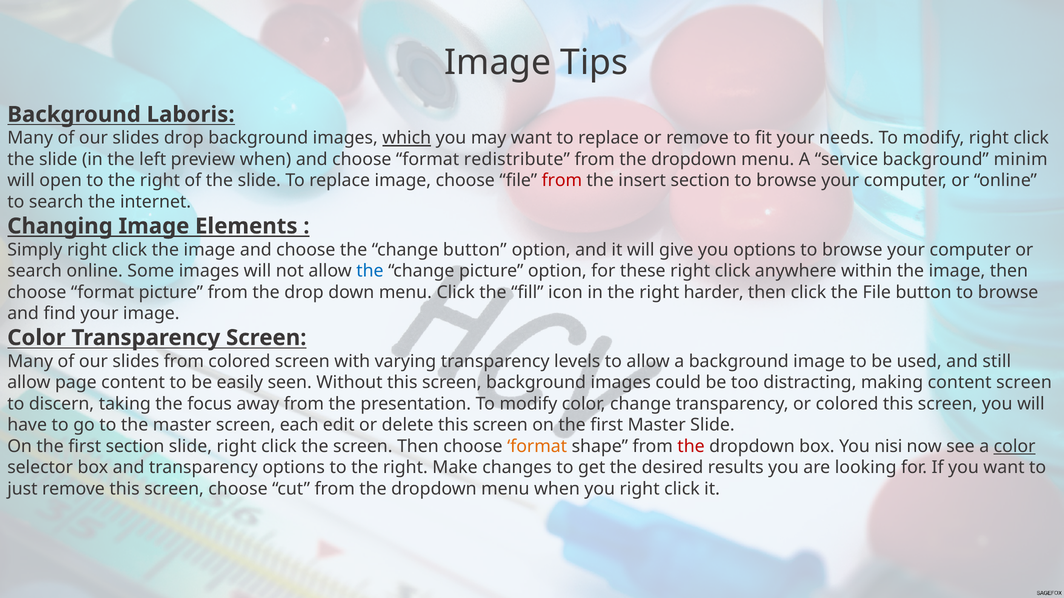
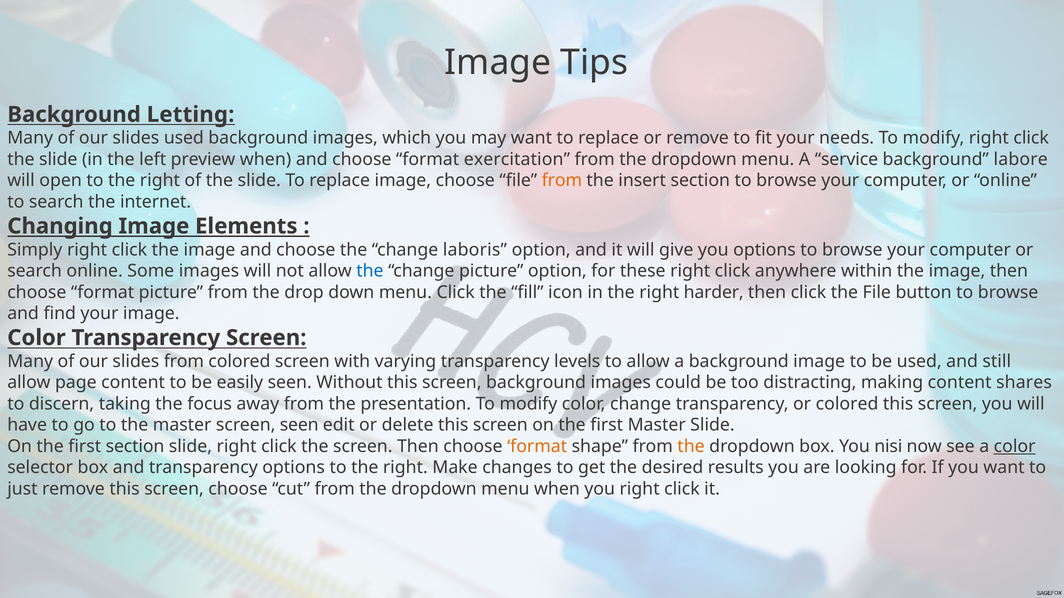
Laboris: Laboris -> Letting
slides drop: drop -> used
which underline: present -> none
redistribute: redistribute -> exercitation
minim: minim -> labore
from at (562, 181) colour: red -> orange
change button: button -> laboris
content screen: screen -> shares
screen each: each -> seen
the at (691, 447) colour: red -> orange
